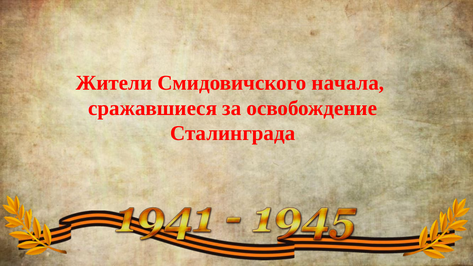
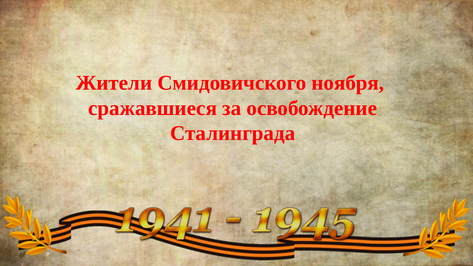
начала: начала -> ноября
